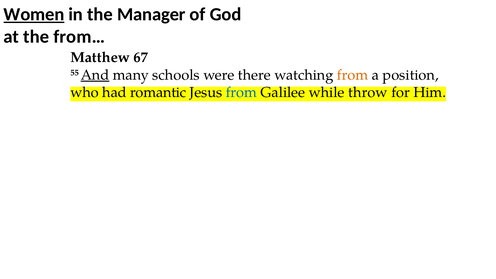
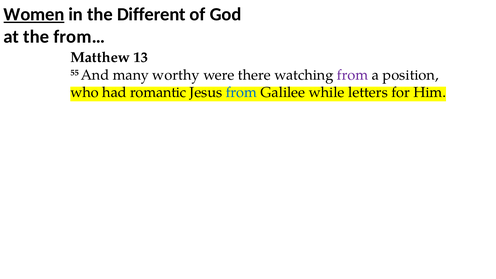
Manager: Manager -> Different
67: 67 -> 13
And underline: present -> none
schools: schools -> worthy
from at (353, 75) colour: orange -> purple
throw: throw -> letters
